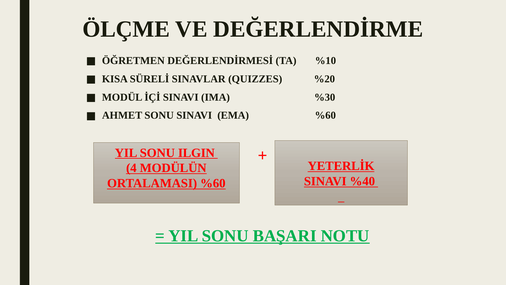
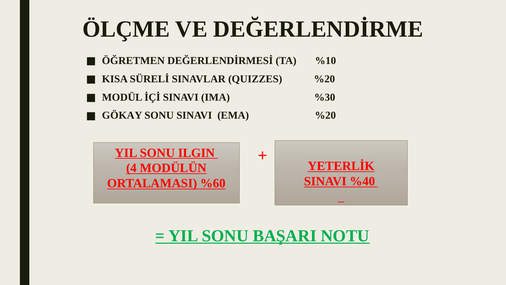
AHMET: AHMET -> GÖKAY
EMA %60: %60 -> %20
